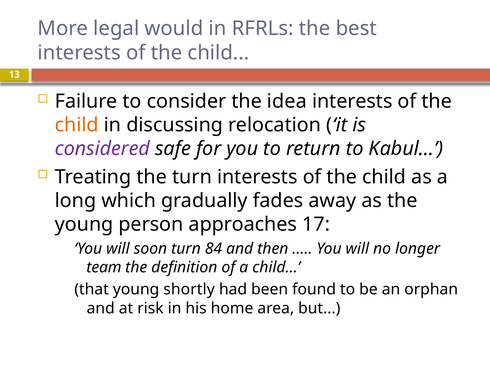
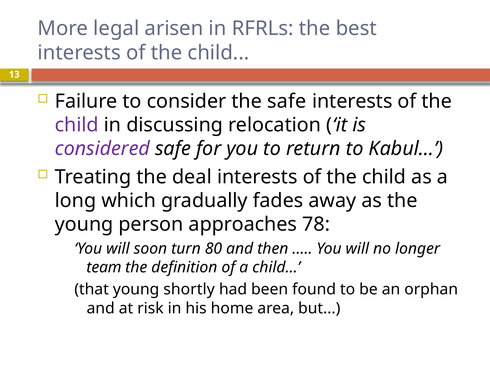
would: would -> arisen
the idea: idea -> safe
child at (77, 125) colour: orange -> purple
the turn: turn -> deal
17: 17 -> 78
84: 84 -> 80
